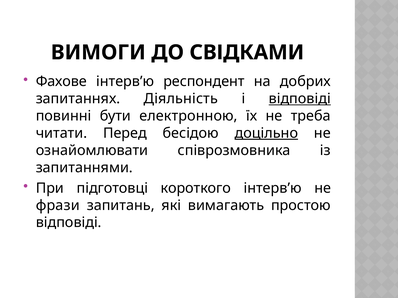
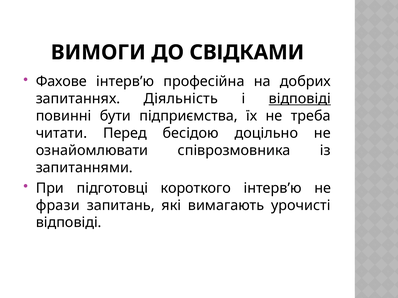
респондент: респондент -> професійна
електронною: електронною -> підприємства
доцільно underline: present -> none
простою: простою -> урочисті
